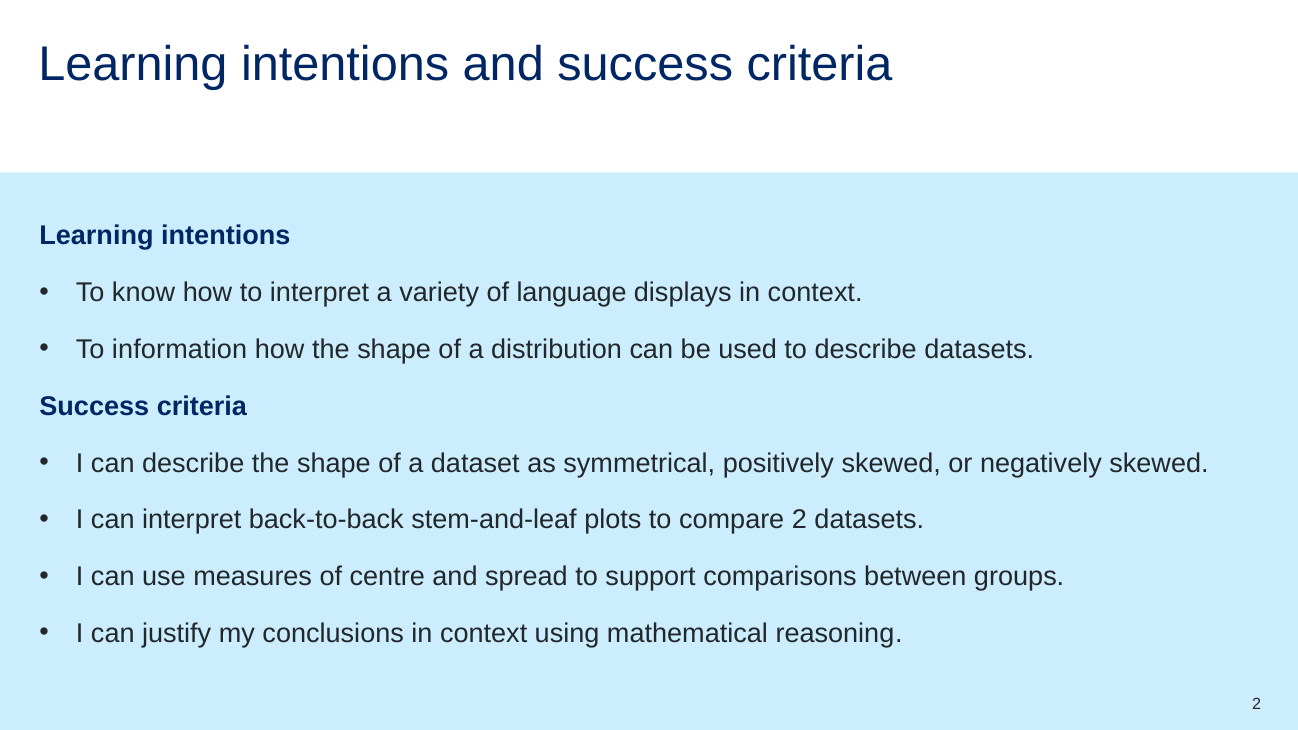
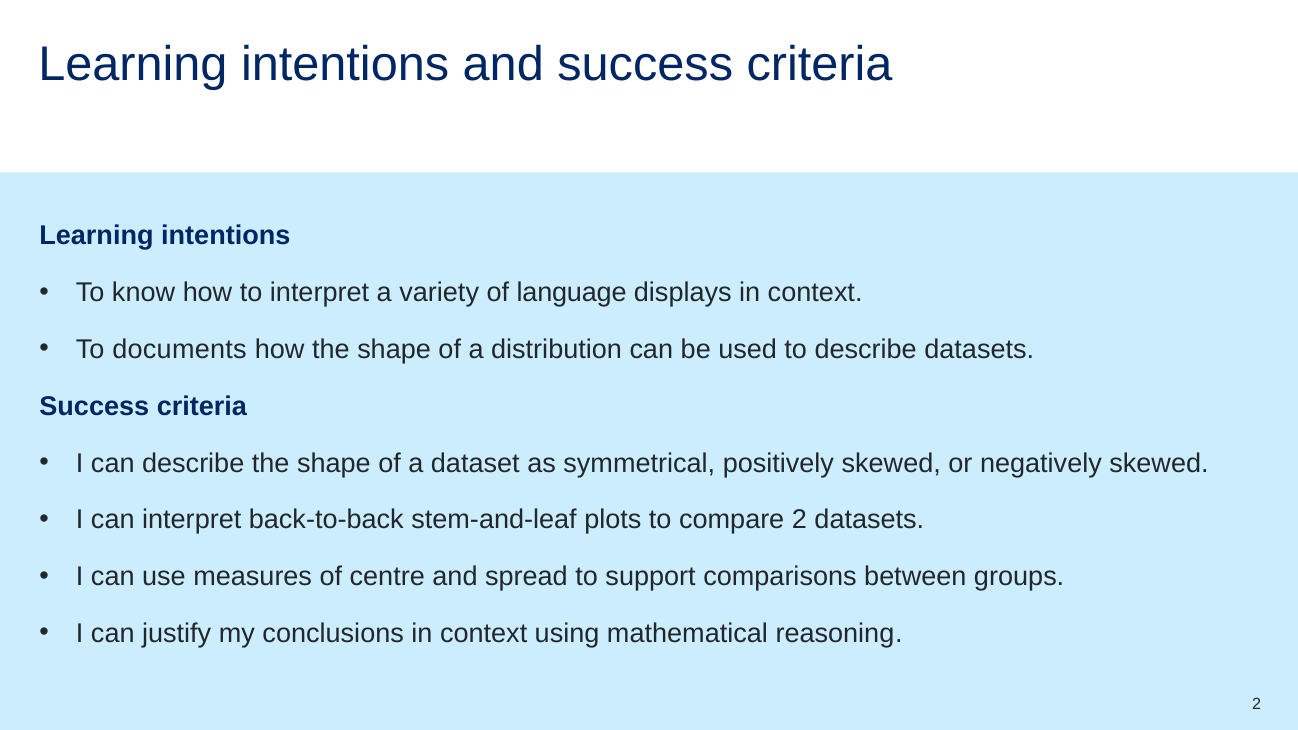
information: information -> documents
